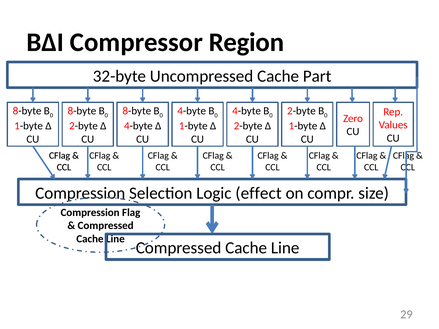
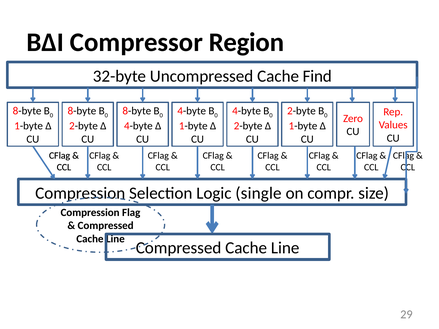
Part: Part -> Find
effect: effect -> single
